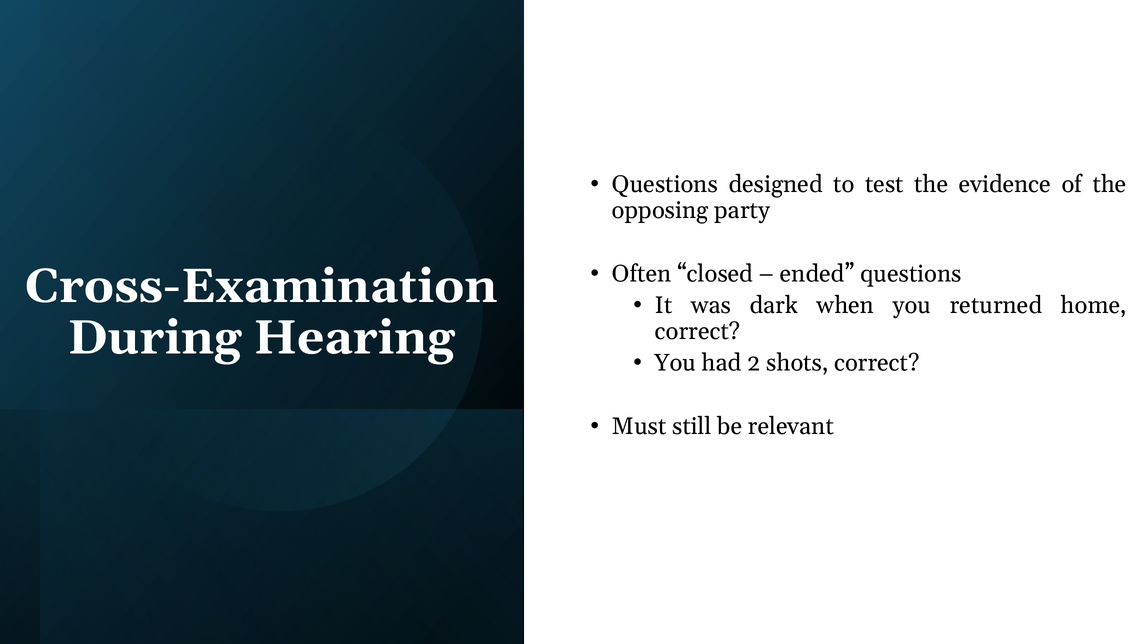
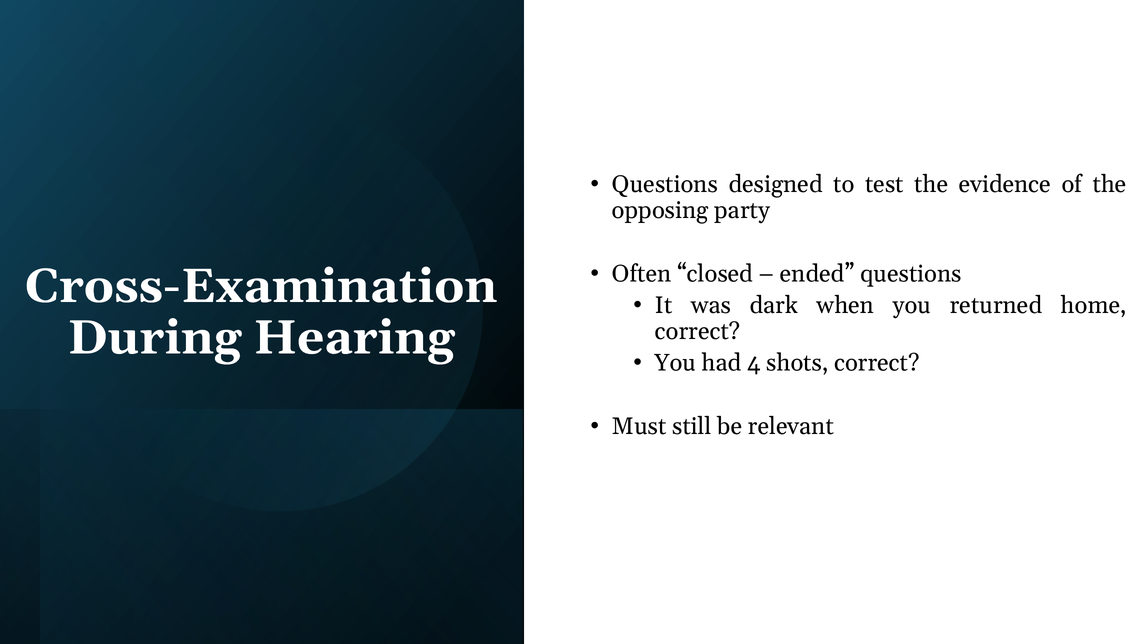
2: 2 -> 4
